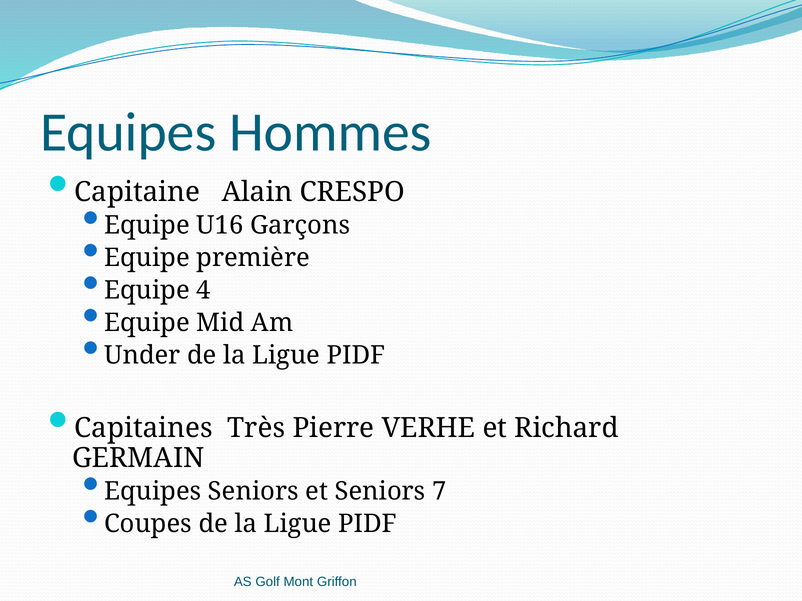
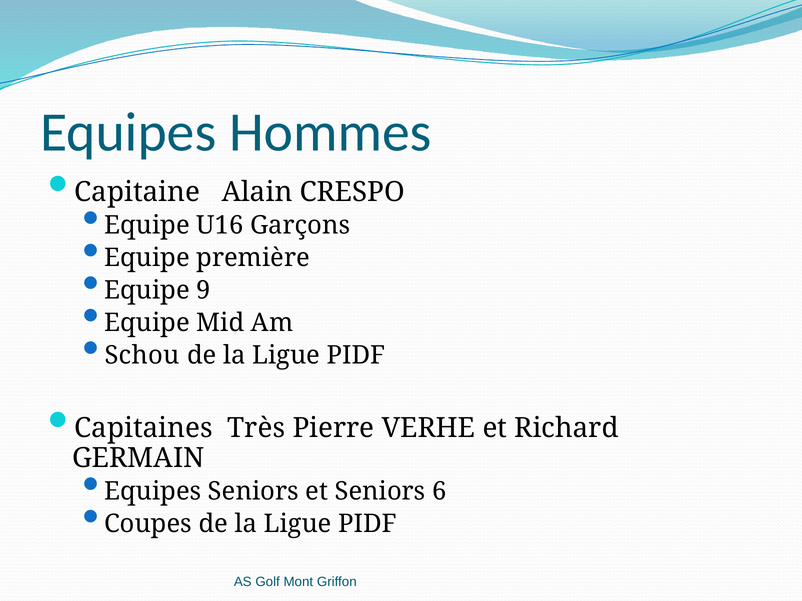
4: 4 -> 9
Under: Under -> Schou
7: 7 -> 6
